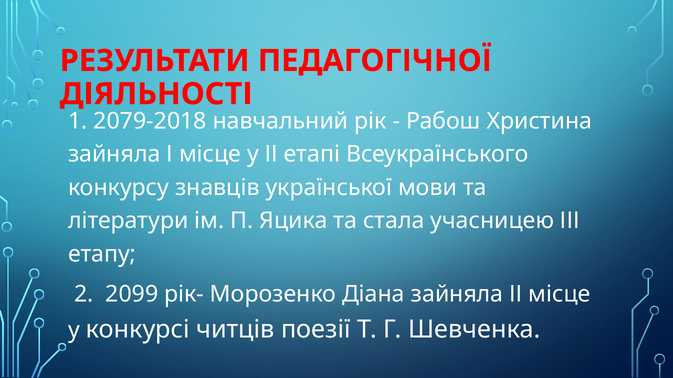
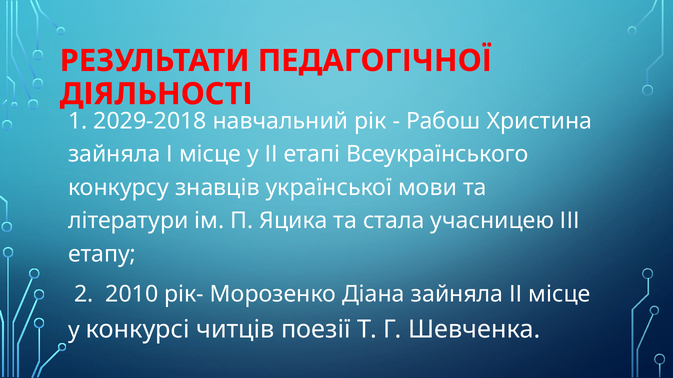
2079-2018: 2079-2018 -> 2029-2018
2099: 2099 -> 2010
